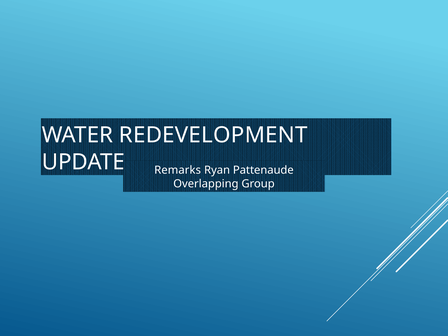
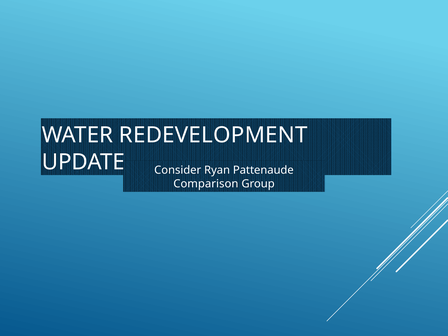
Remarks: Remarks -> Consider
Overlapping: Overlapping -> Comparison
